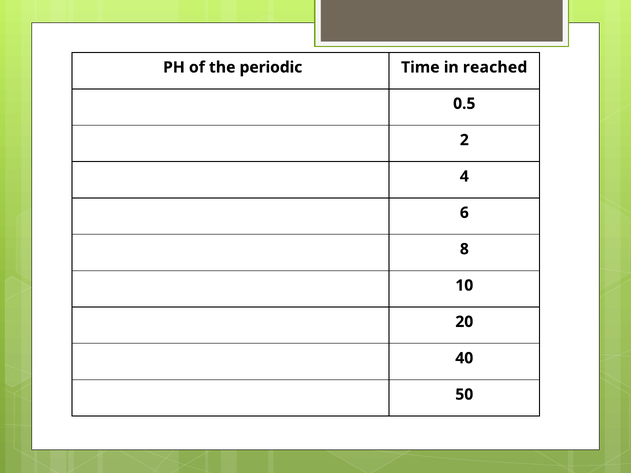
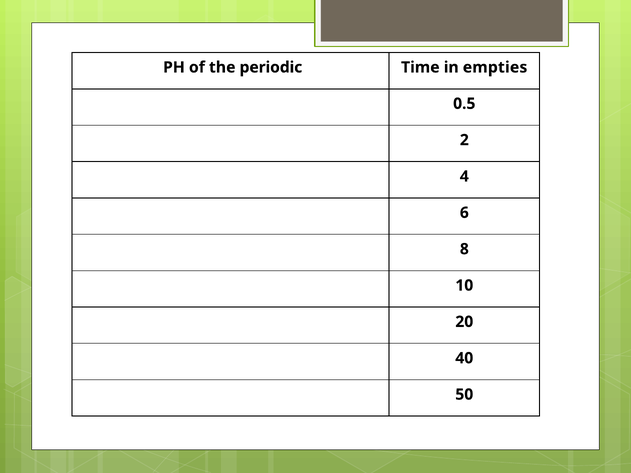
reached: reached -> empties
